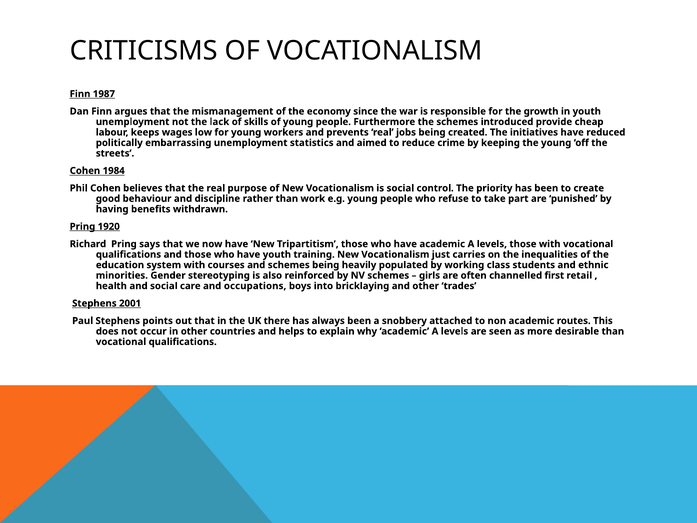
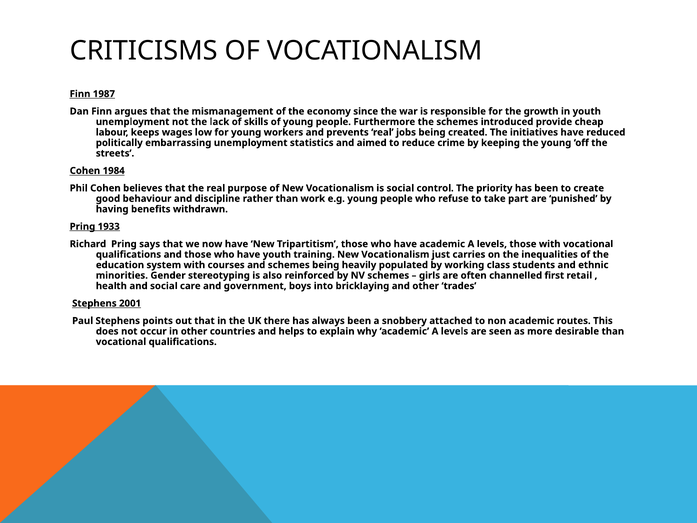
1920: 1920 -> 1933
occupations: occupations -> government
